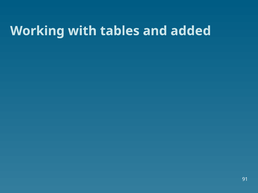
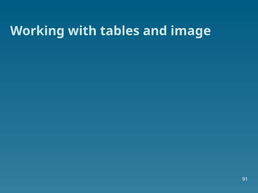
added: added -> image
